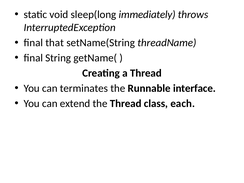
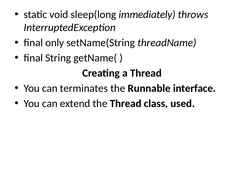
that: that -> only
each: each -> used
